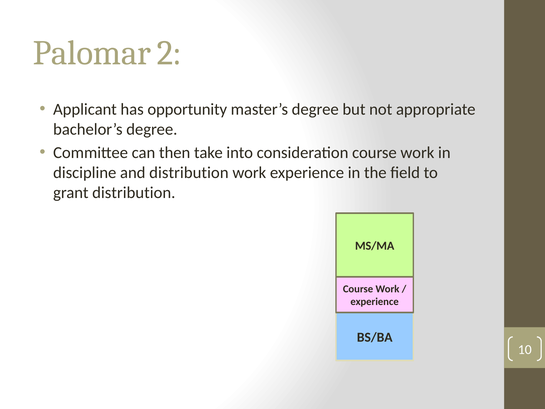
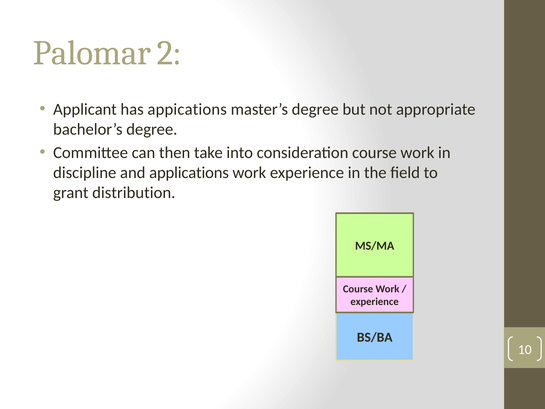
opportunity: opportunity -> appications
and distribution: distribution -> applications
